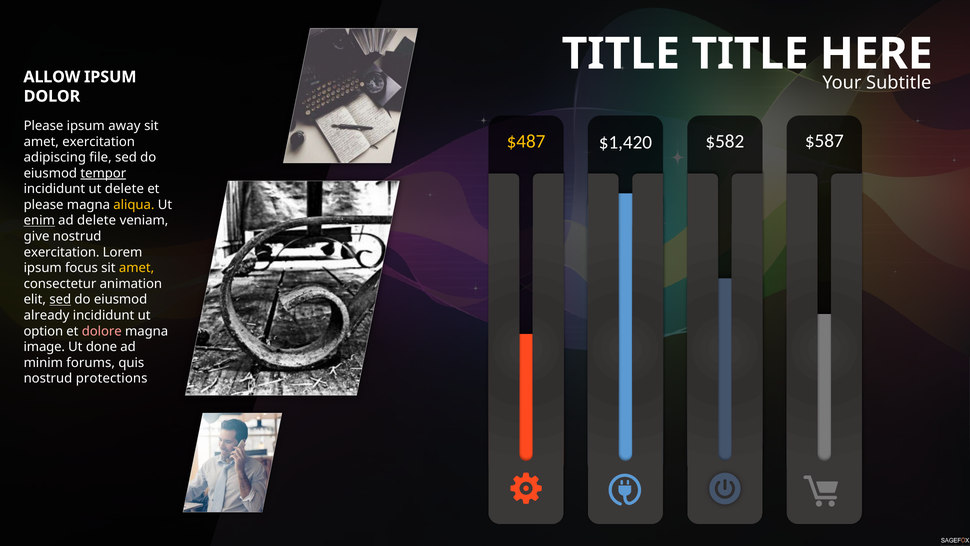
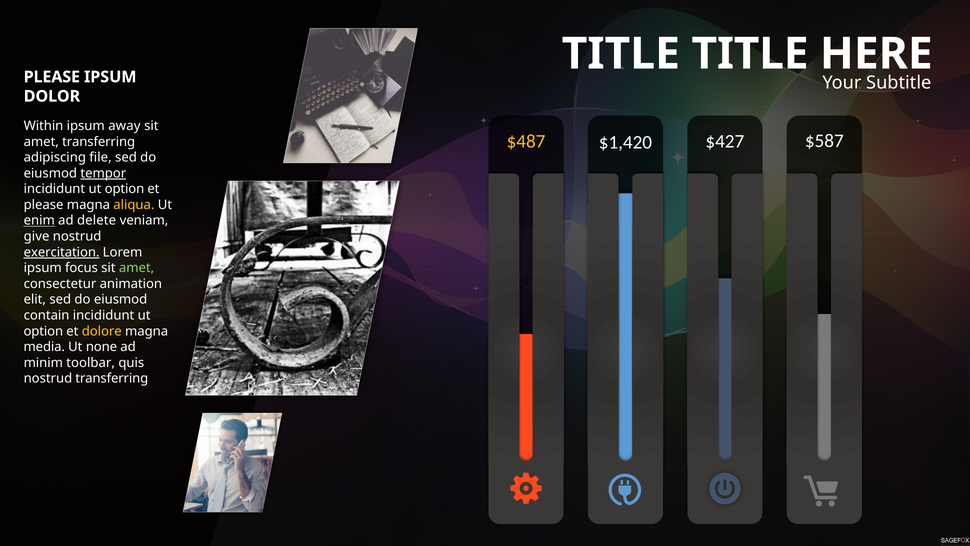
ALLOW at (52, 77): ALLOW -> PLEASE
Please at (44, 126): Please -> Within
$582: $582 -> $427
amet exercitation: exercitation -> transferring
delete at (124, 189): delete -> option
exercitation at (62, 252) underline: none -> present
amet at (137, 268) colour: yellow -> light green
sed at (60, 299) underline: present -> none
already: already -> contain
dolore colour: pink -> yellow
image: image -> media
done: done -> none
forums: forums -> toolbar
nostrud protections: protections -> transferring
